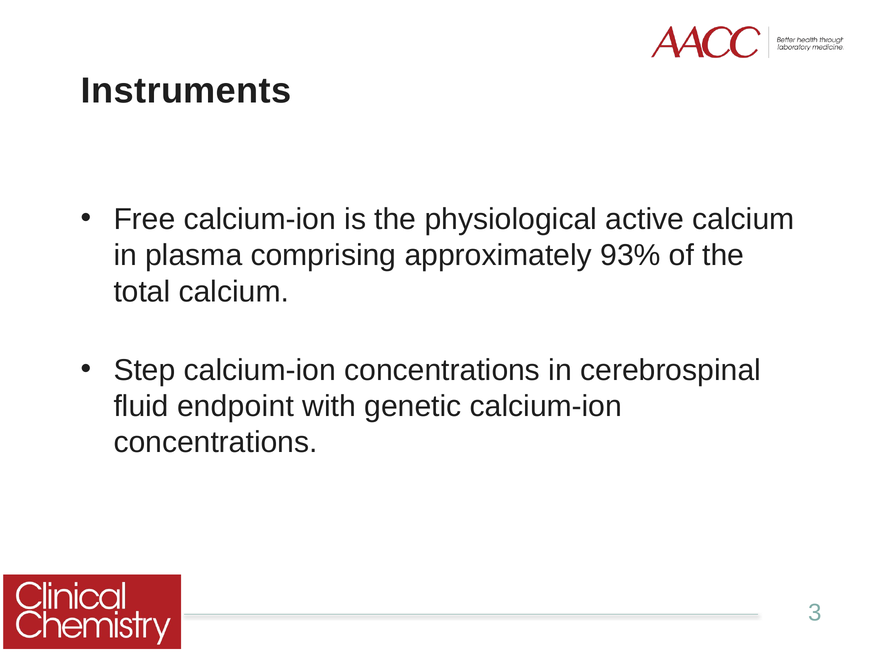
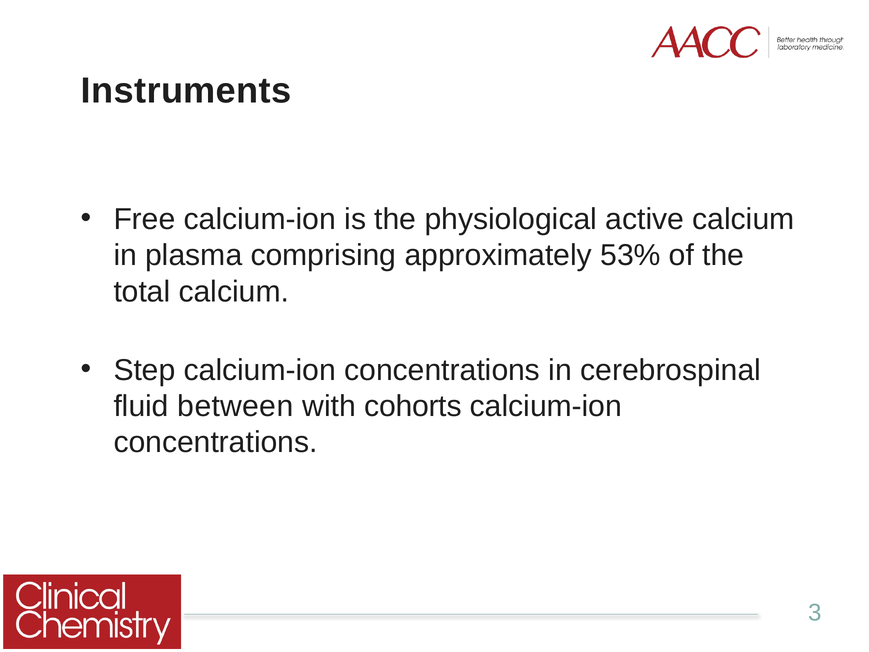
93%: 93% -> 53%
endpoint: endpoint -> between
genetic: genetic -> cohorts
